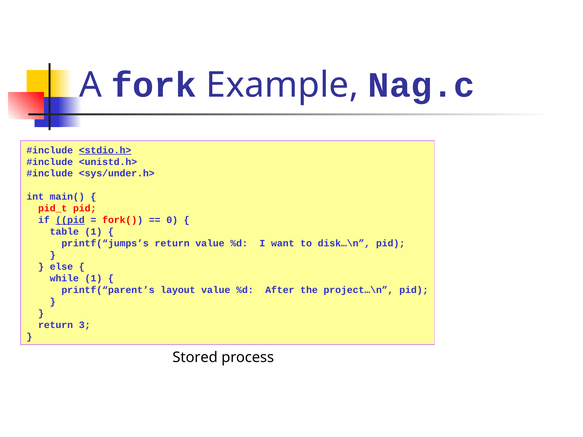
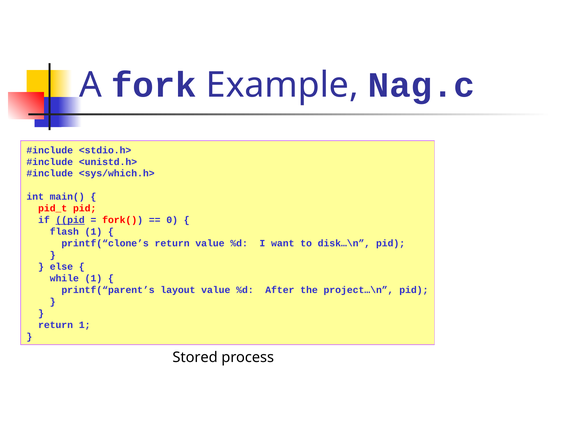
<stdio.h> underline: present -> none
<sys/under.h>: <sys/under.h> -> <sys/which.h>
table: table -> flash
printf(“jumps’s: printf(“jumps’s -> printf(“clone’s
return 3: 3 -> 1
